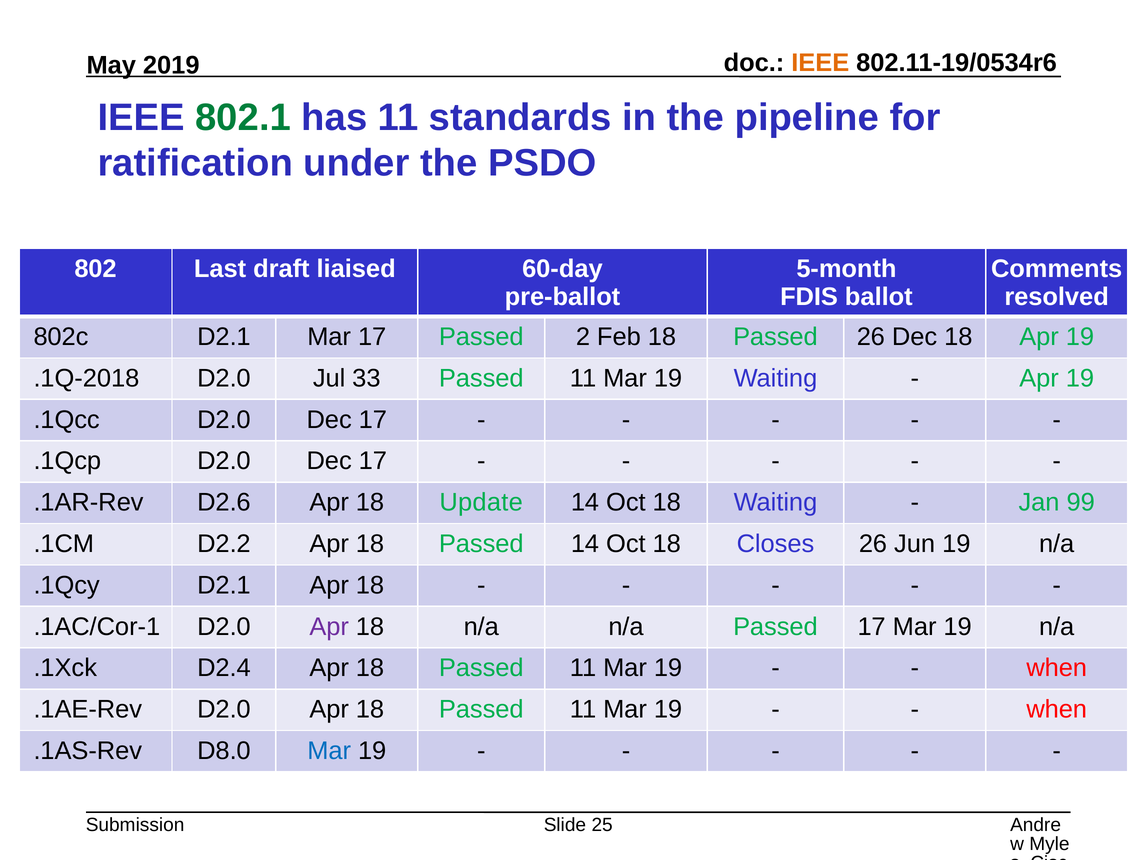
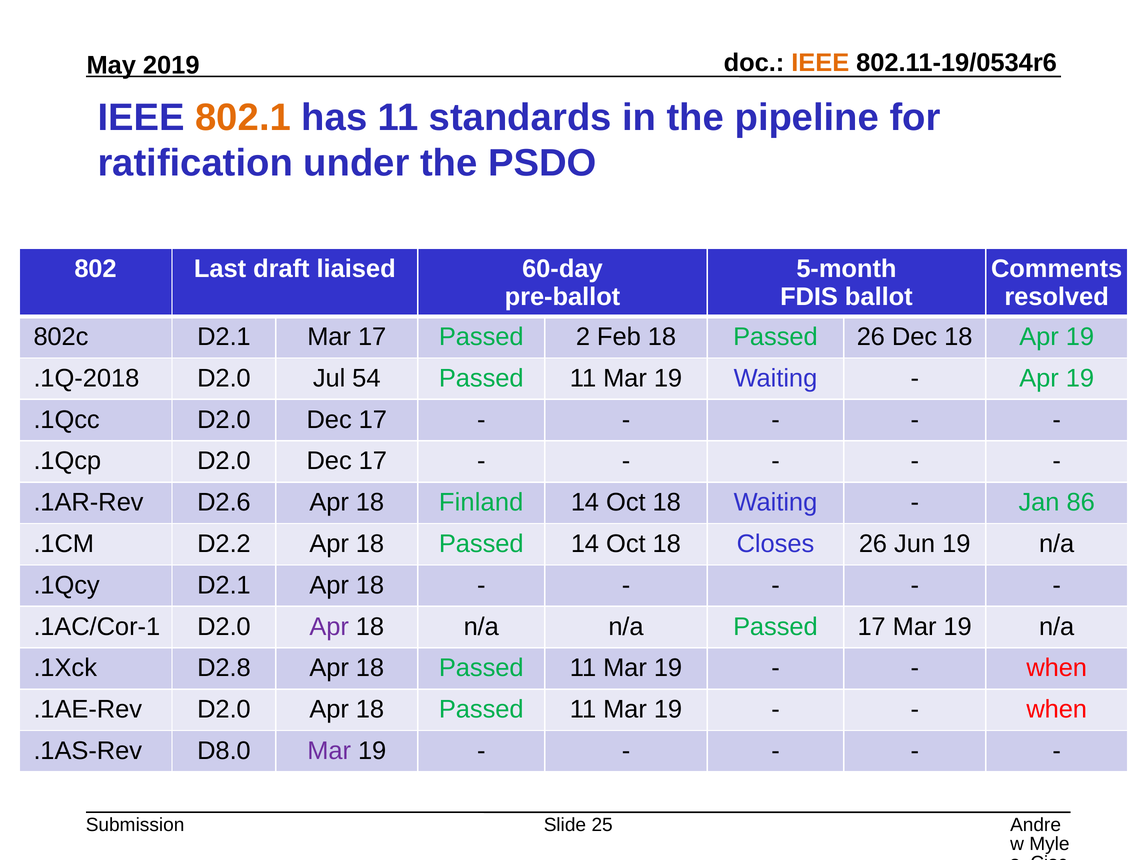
802.1 colour: green -> orange
33: 33 -> 54
Update: Update -> Finland
99: 99 -> 86
D2.4: D2.4 -> D2.8
Mar at (329, 751) colour: blue -> purple
